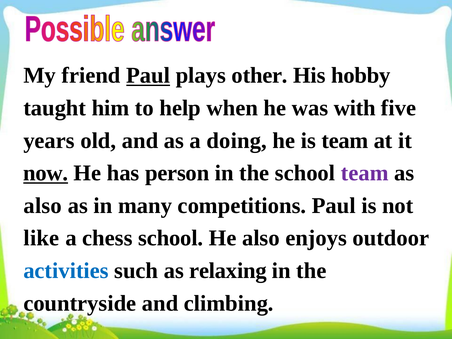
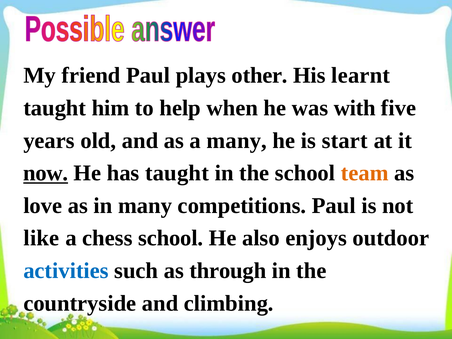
Paul at (148, 76) underline: present -> none
hobby: hobby -> learnt
a doing: doing -> many
is team: team -> start
has person: person -> taught
team at (365, 173) colour: purple -> orange
also at (43, 206): also -> love
relaxing: relaxing -> through
